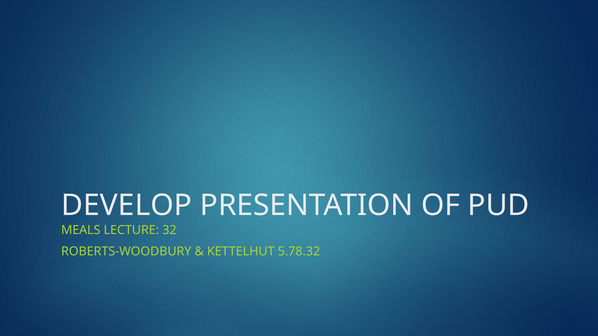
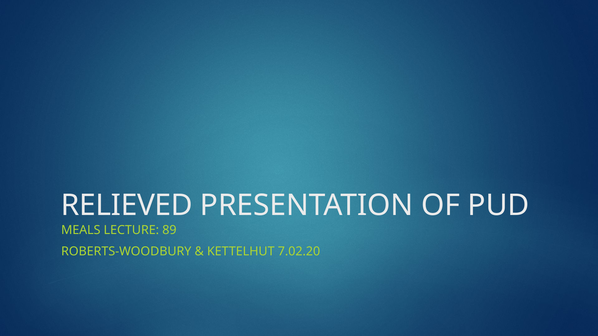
DEVELOP: DEVELOP -> RELIEVED
32: 32 -> 89
5.78.32: 5.78.32 -> 7.02.20
